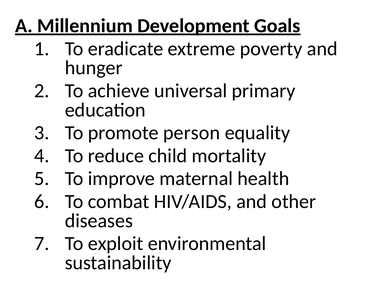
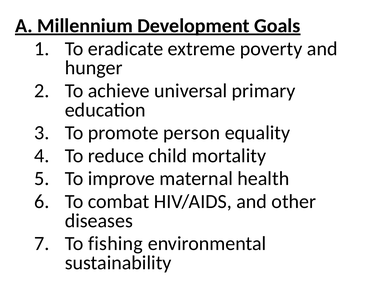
exploit: exploit -> fishing
